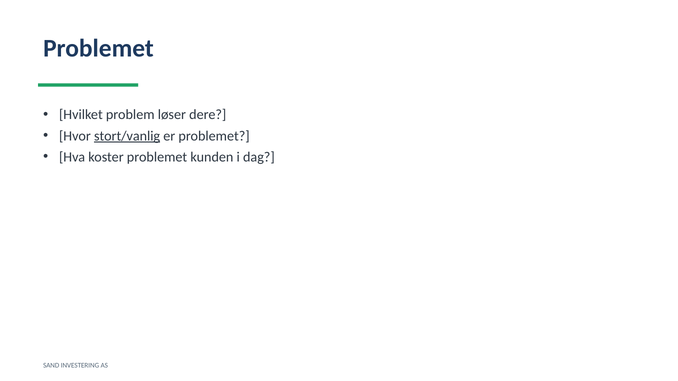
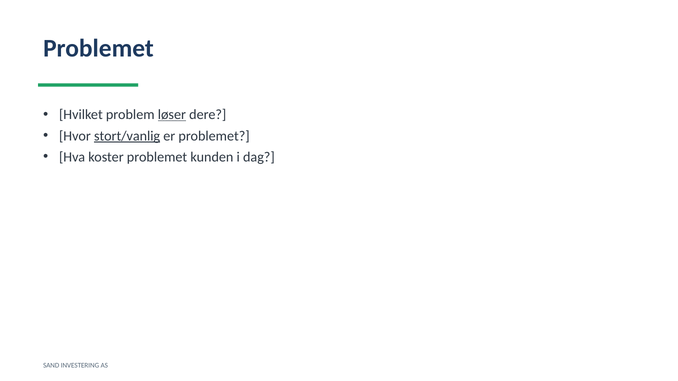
løser underline: none -> present
